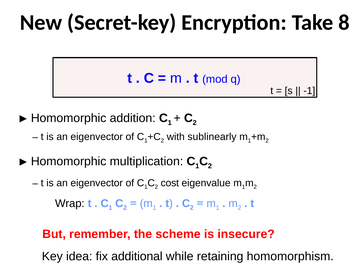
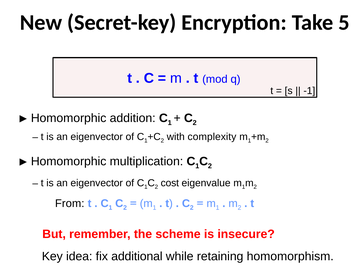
8: 8 -> 5
sublinearly: sublinearly -> complexity
Wrap: Wrap -> From
